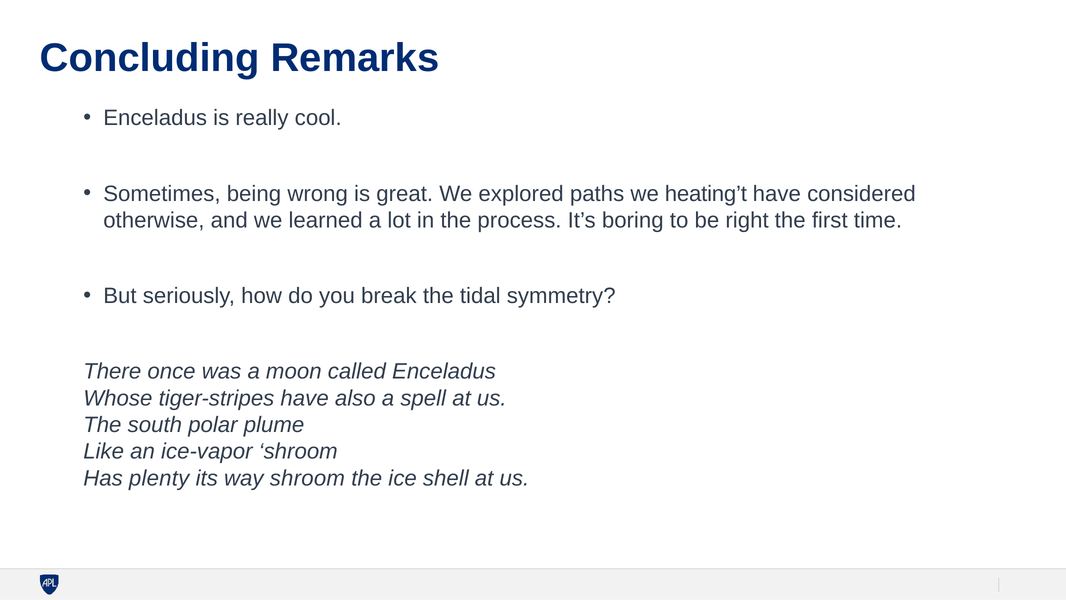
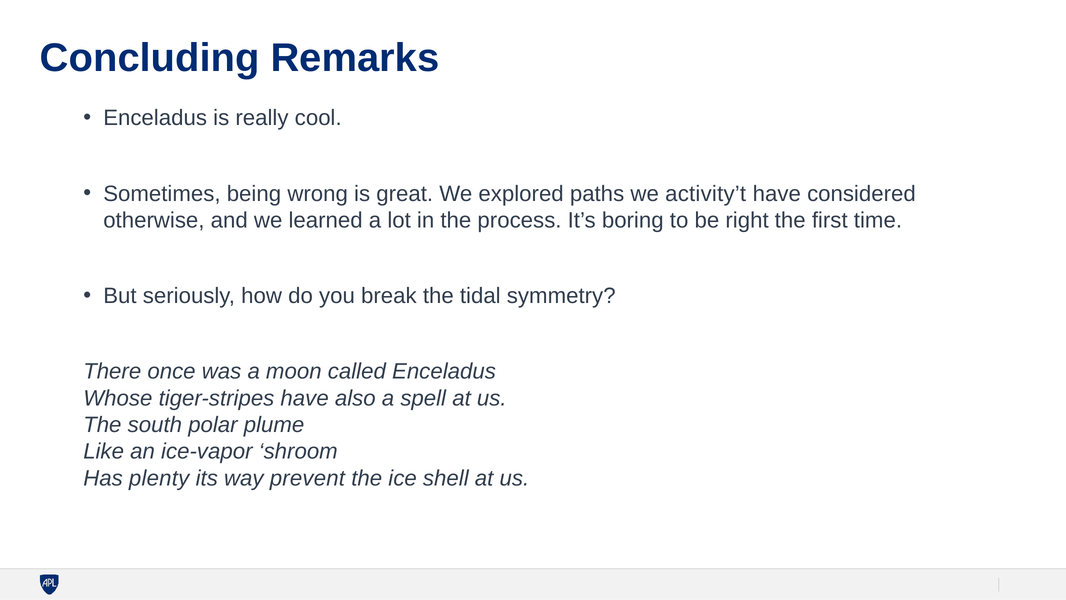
heating’t: heating’t -> activity’t
way shroom: shroom -> prevent
